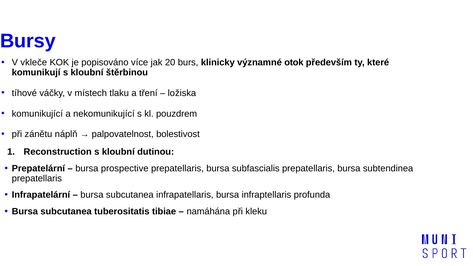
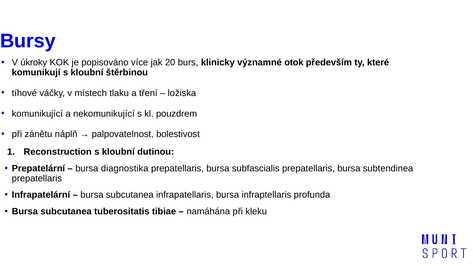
vkleče: vkleče -> úkroky
prospective: prospective -> diagnostika
